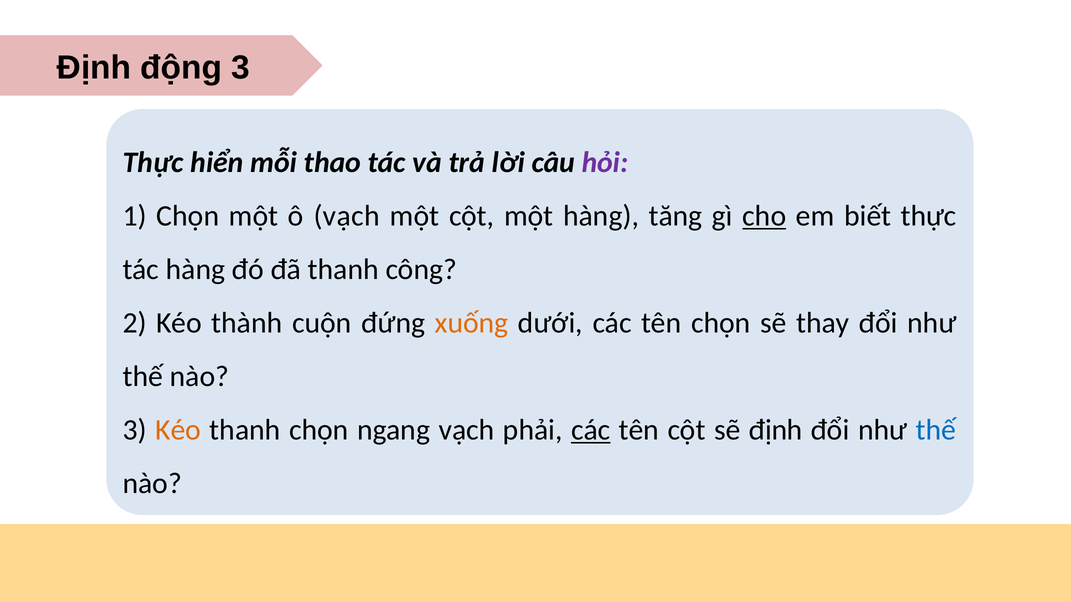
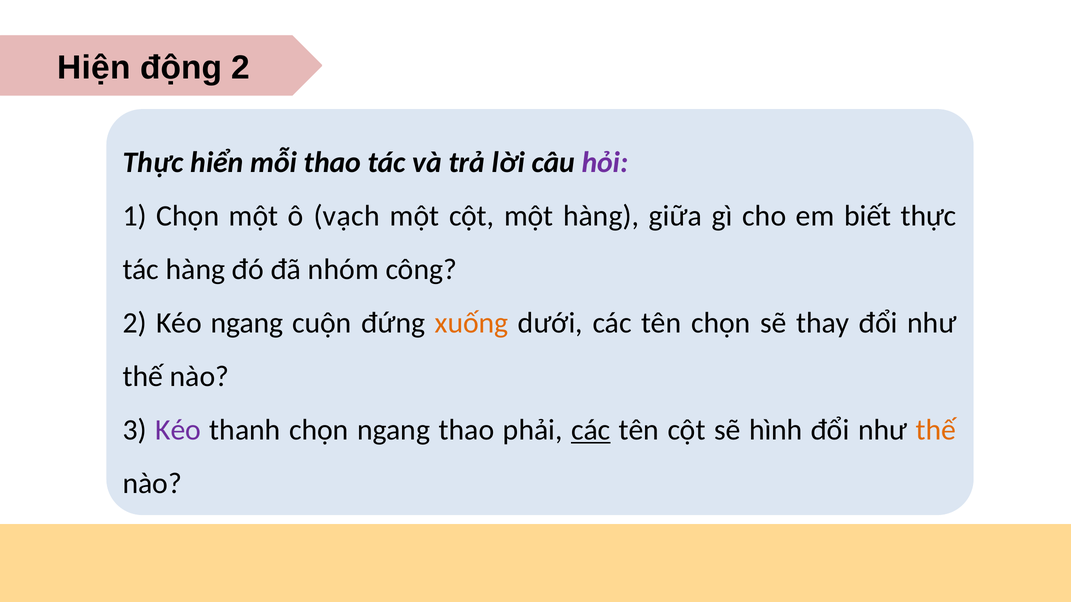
Định at (94, 68): Định -> Hiện
động 3: 3 -> 2
tăng: tăng -> giữa
cho underline: present -> none
đã thanh: thanh -> nhóm
Kéo thành: thành -> ngang
Kéo at (178, 430) colour: orange -> purple
ngang vạch: vạch -> thao
sẽ định: định -> hình
thế at (936, 430) colour: blue -> orange
